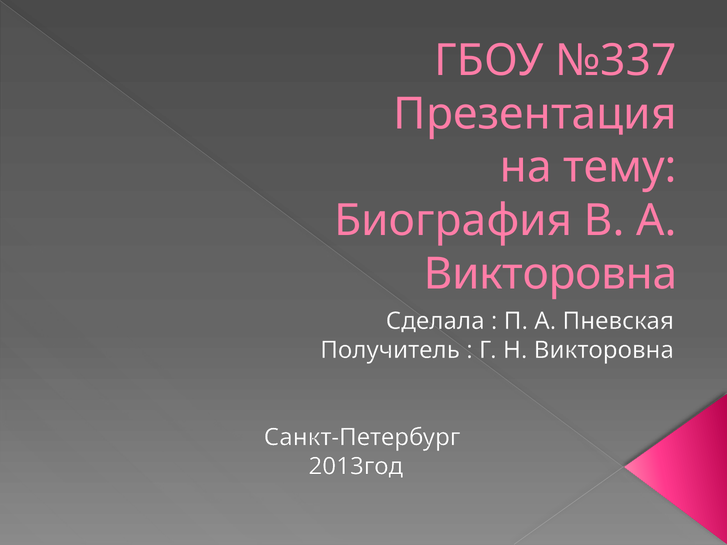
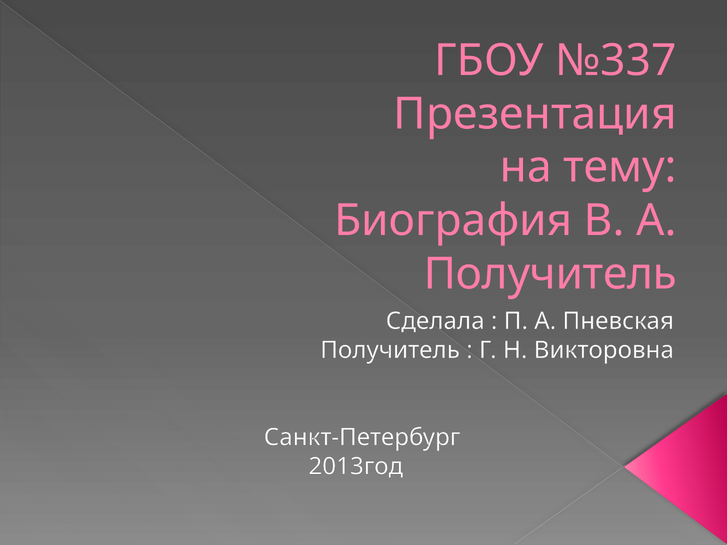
Викторовна at (550, 274): Викторовна -> Получитель
